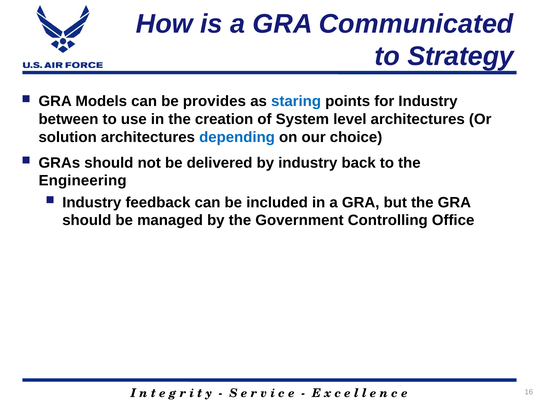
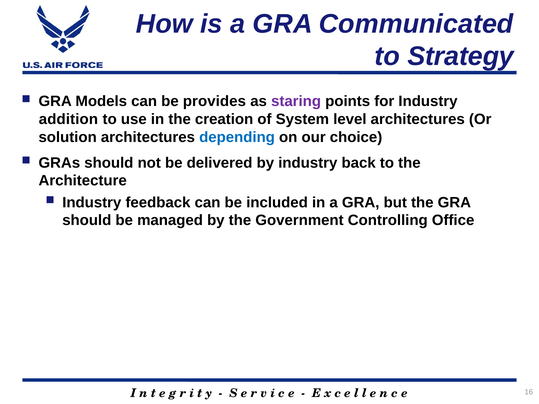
staring colour: blue -> purple
between: between -> addition
Engineering: Engineering -> Architecture
